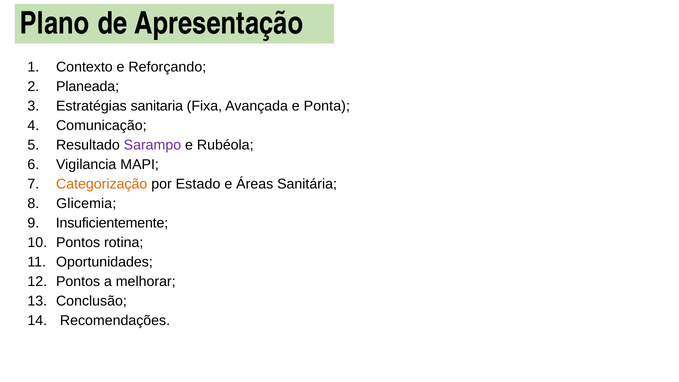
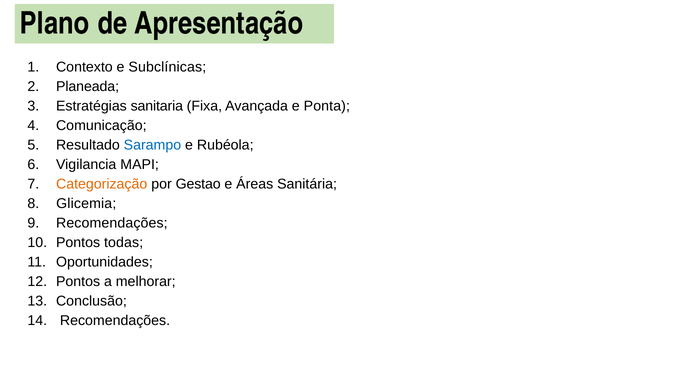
Reforçando: Reforçando -> Subclínicas
Sarampo colour: purple -> blue
Estado: Estado -> Gestao
Insuficientemente at (112, 223): Insuficientemente -> Recomendações
rotina: rotina -> todas
